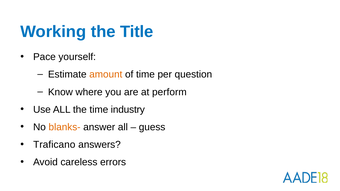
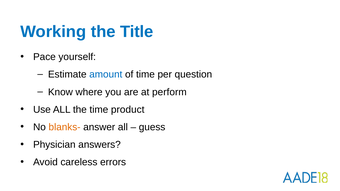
amount colour: orange -> blue
industry: industry -> product
Traficano: Traficano -> Physician
